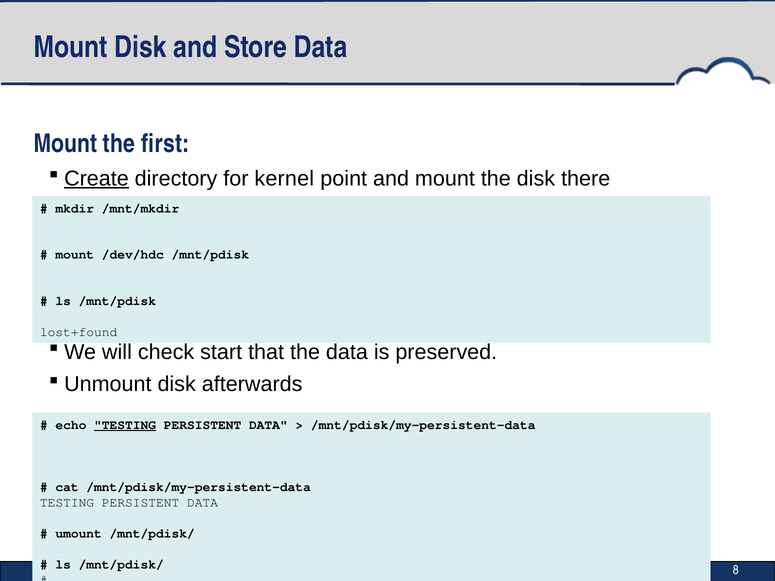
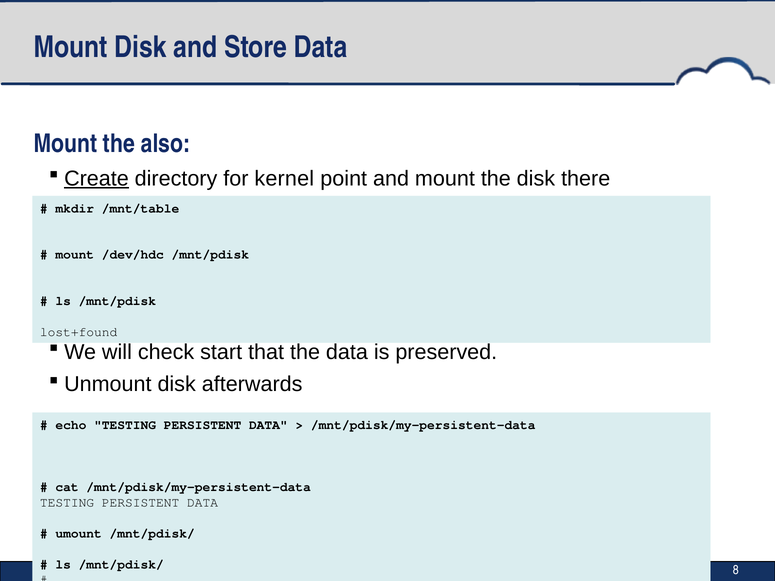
first: first -> also
/mnt/mkdir: /mnt/mkdir -> /mnt/table
TESTING at (125, 425) underline: present -> none
